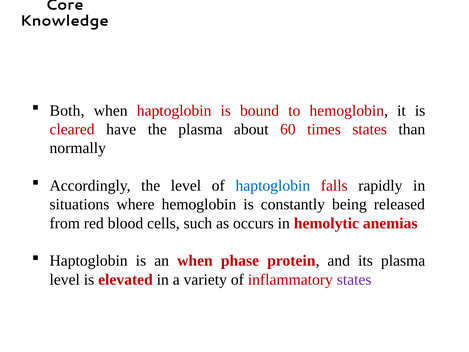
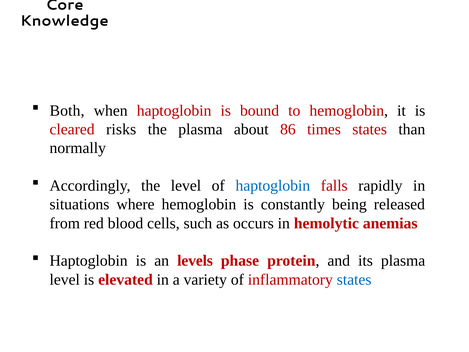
have: have -> risks
60: 60 -> 86
an when: when -> levels
states at (354, 279) colour: purple -> blue
